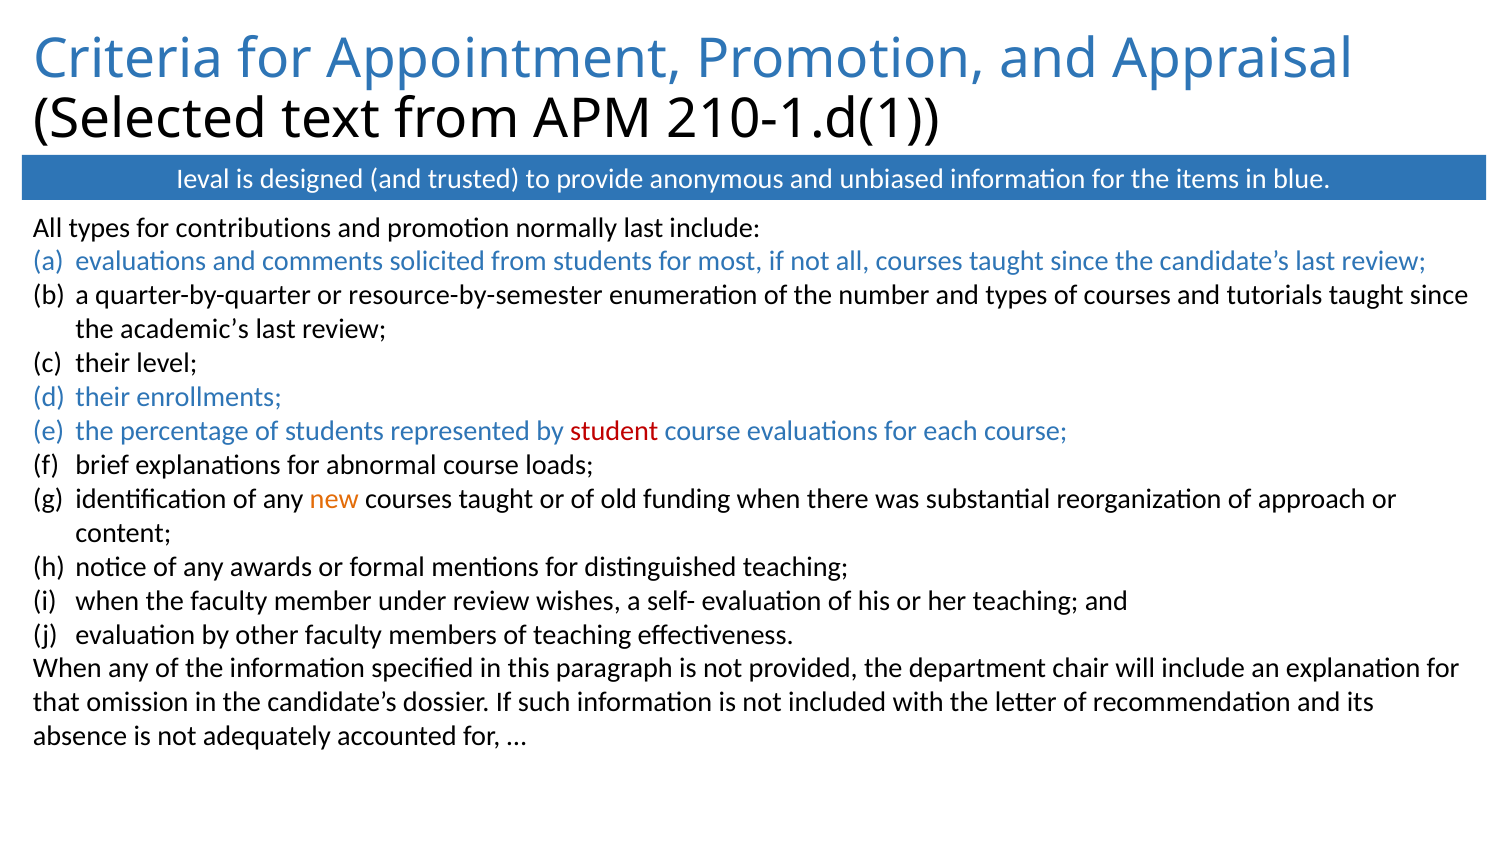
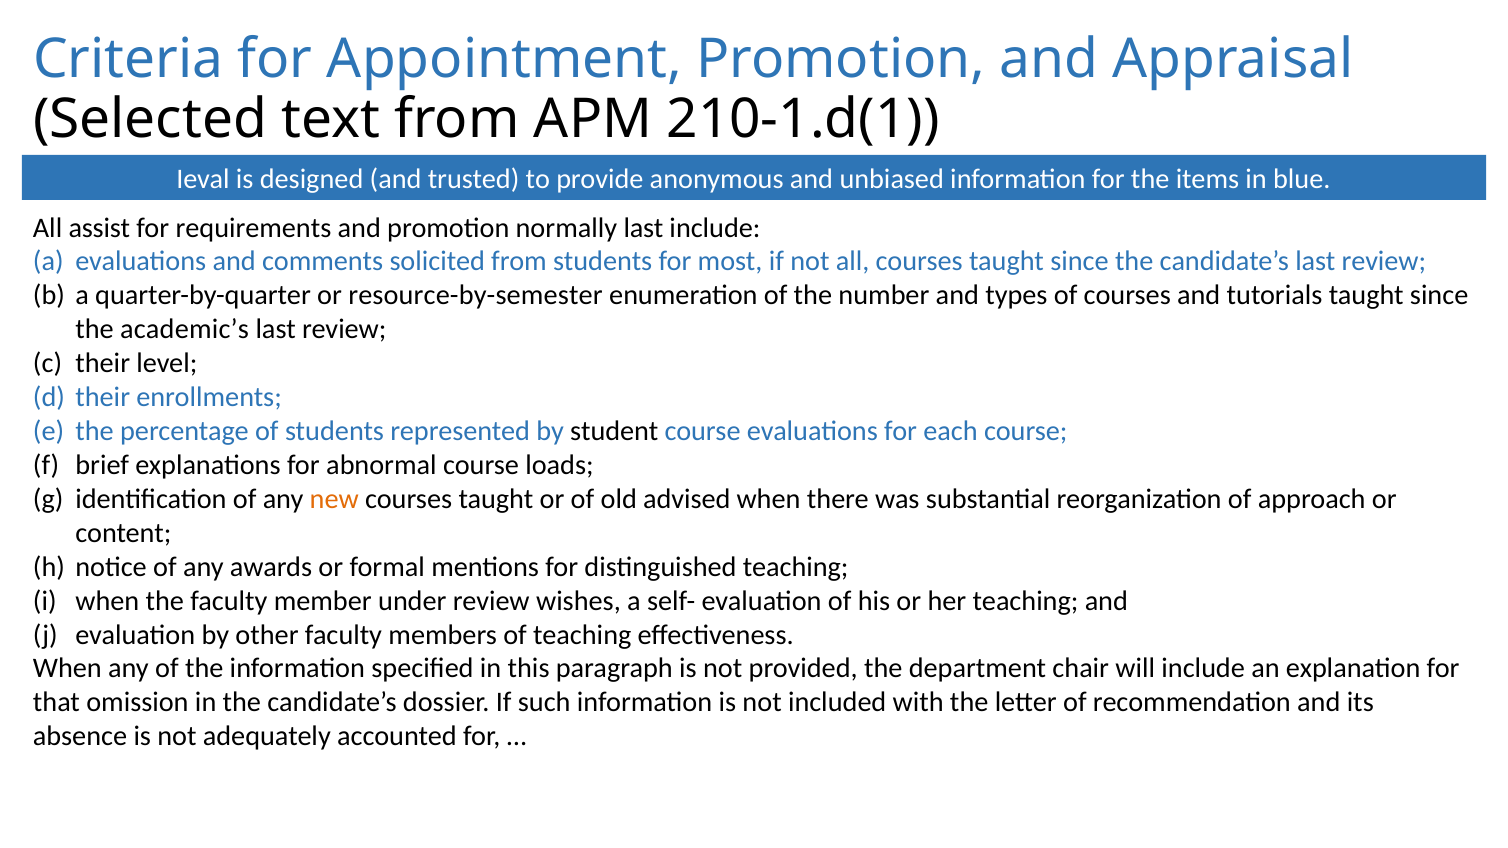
All types: types -> assist
contributions: contributions -> requirements
student colour: red -> black
funding: funding -> advised
